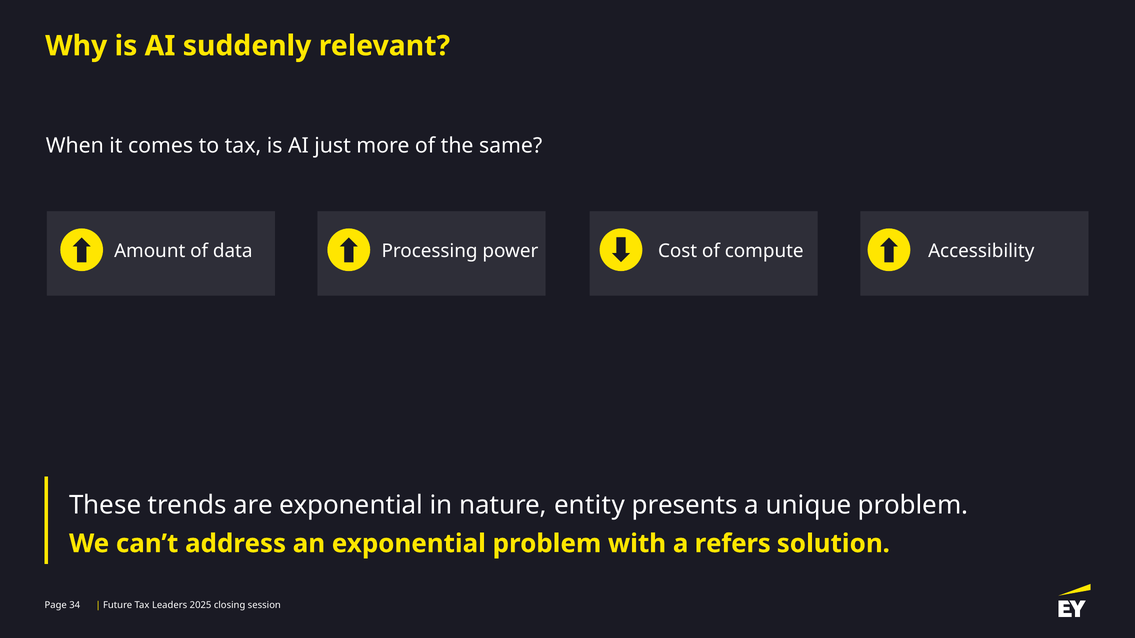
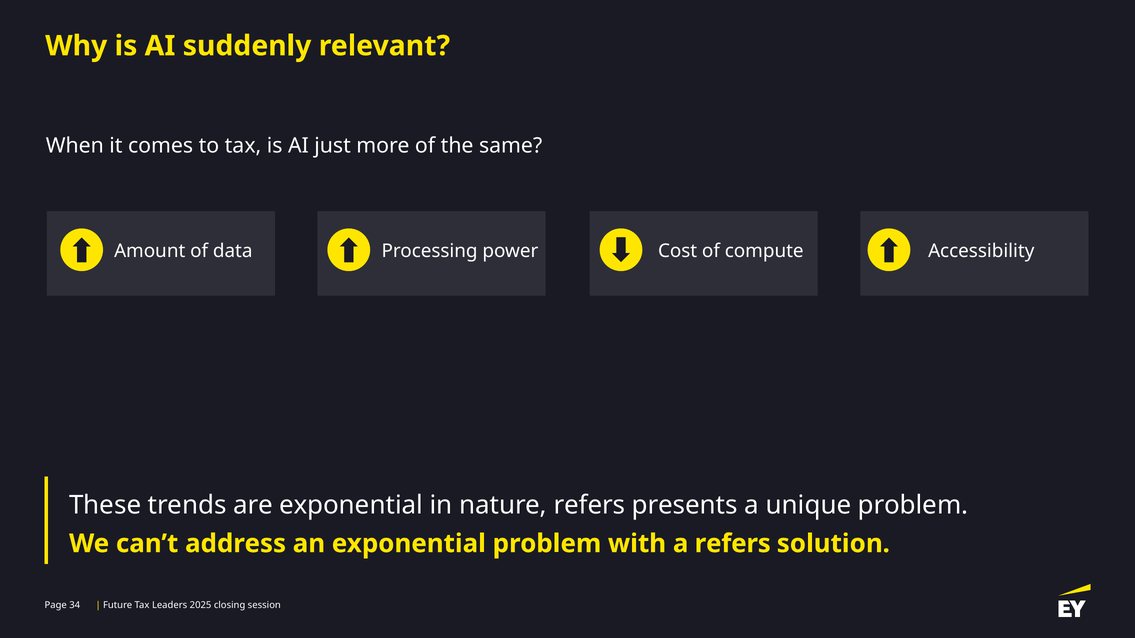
nature entity: entity -> refers
